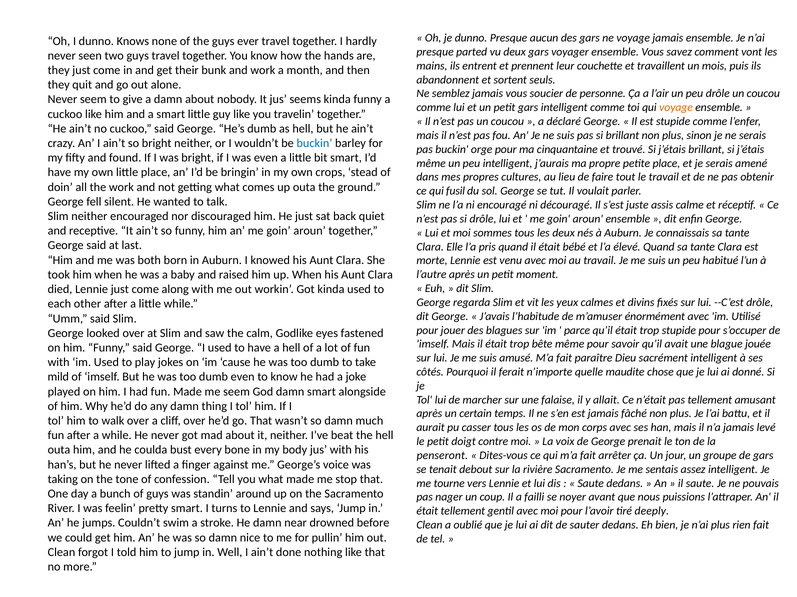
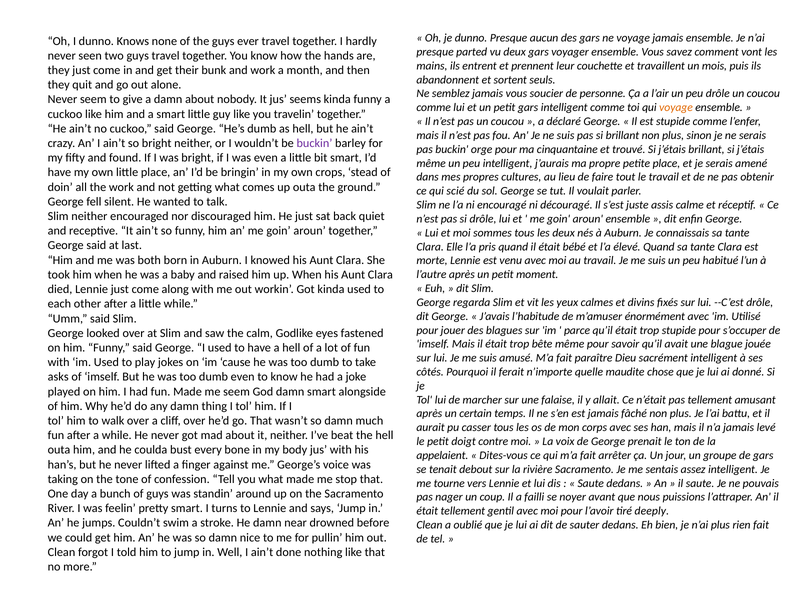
buckin at (314, 143) colour: blue -> purple
fusil: fusil -> scié
mild: mild -> asks
penseront: penseront -> appelaient
